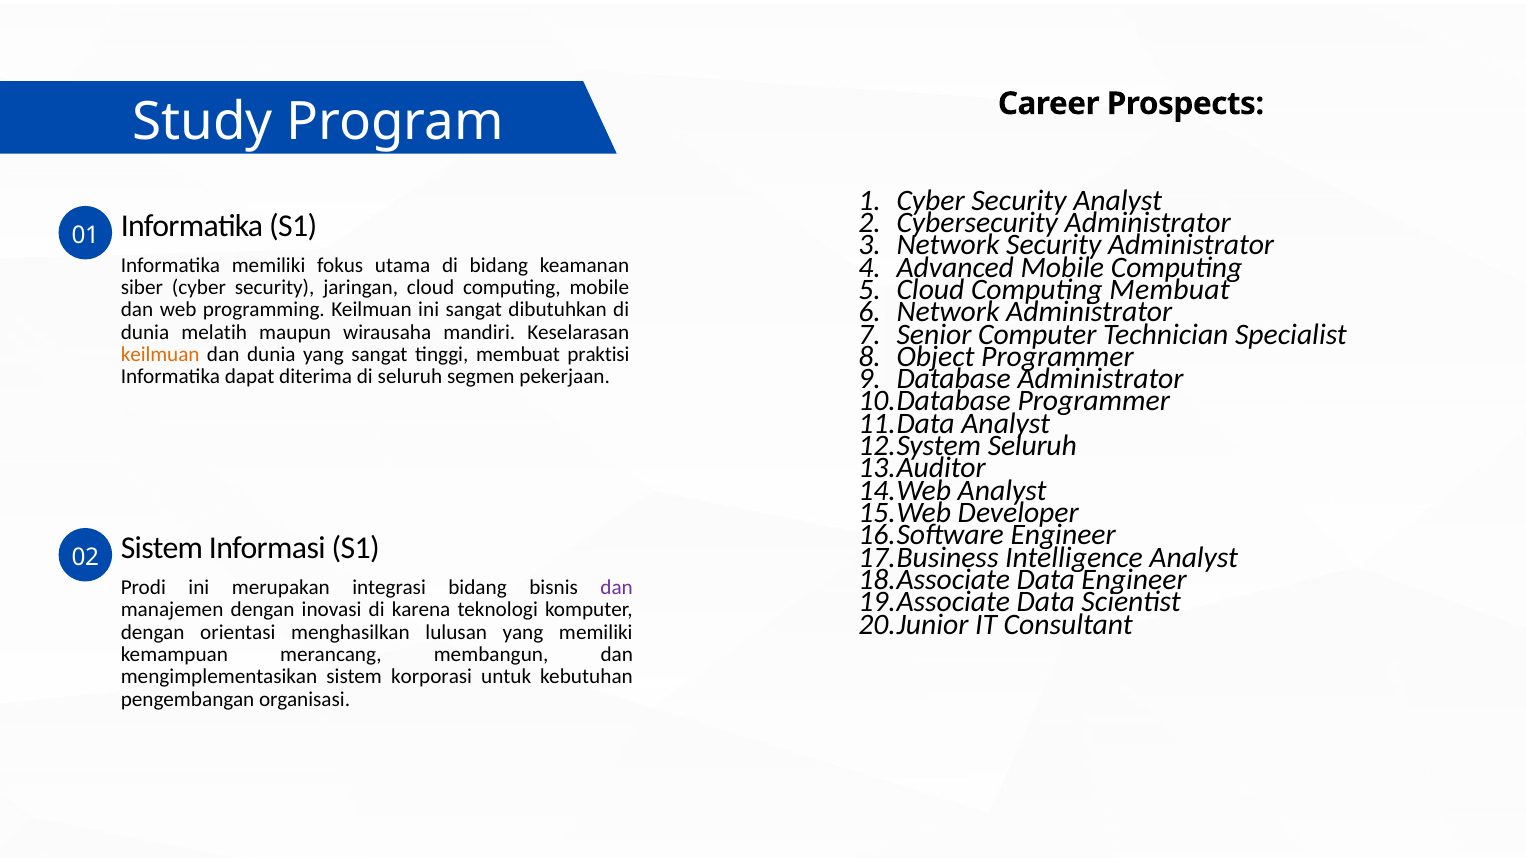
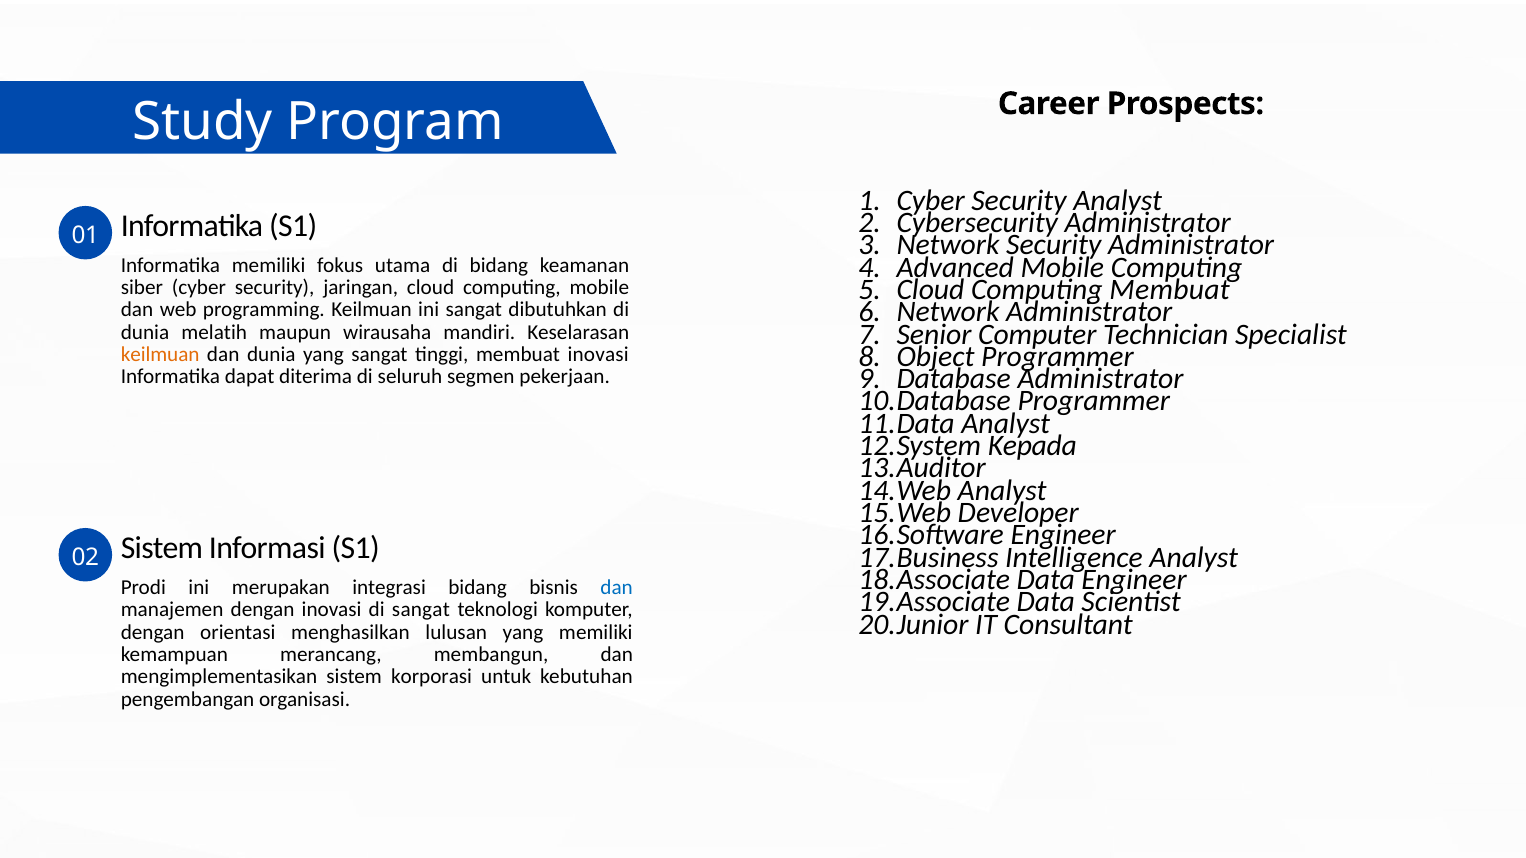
membuat praktisi: praktisi -> inovasi
Seluruh at (1032, 446): Seluruh -> Kepada
dan at (617, 588) colour: purple -> blue
di karena: karena -> sangat
